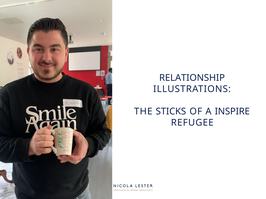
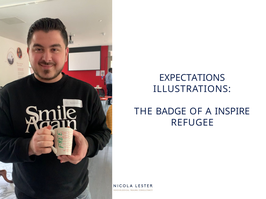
RELATIONSHIP: RELATIONSHIP -> EXPECTATIONS
STICKS: STICKS -> BADGE
